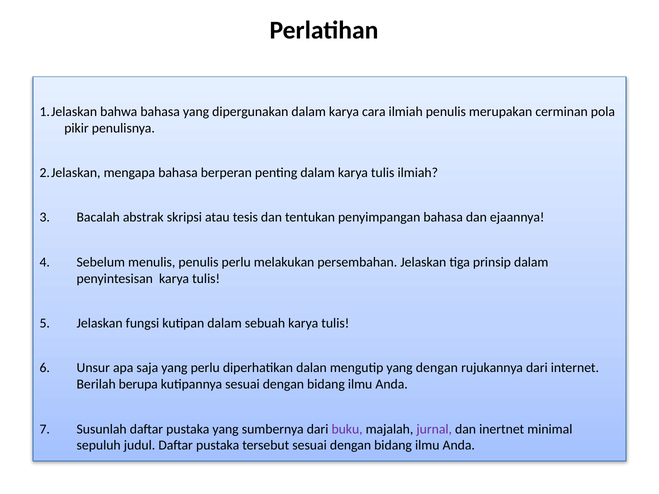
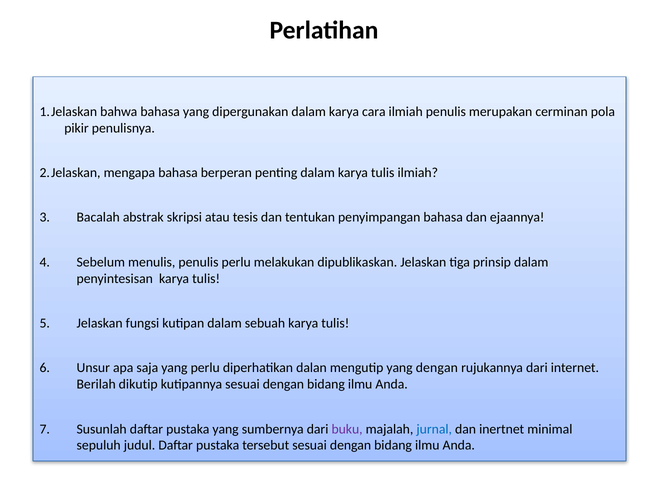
persembahan: persembahan -> dipublikaskan
berupa: berupa -> dikutip
jurnal colour: purple -> blue
